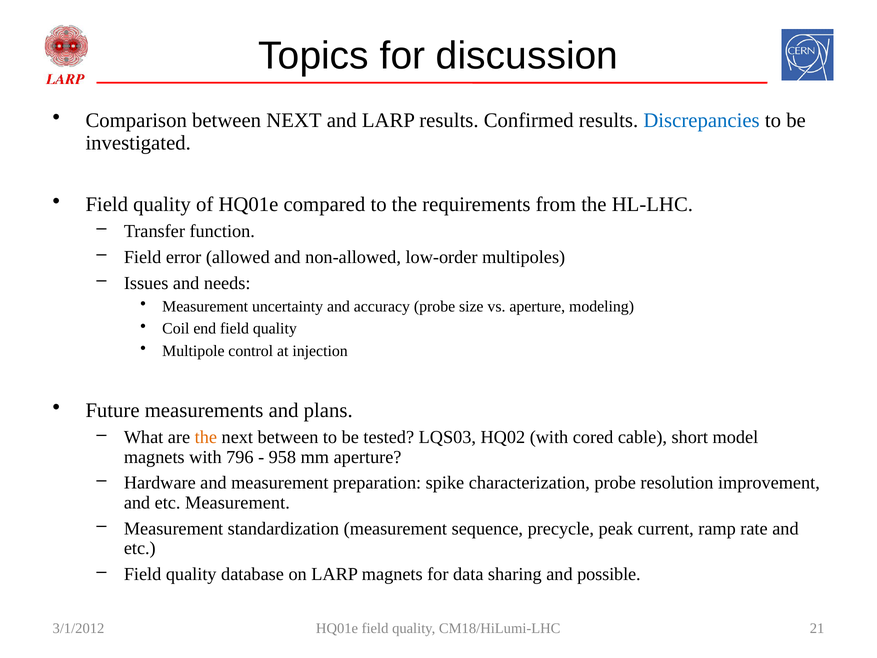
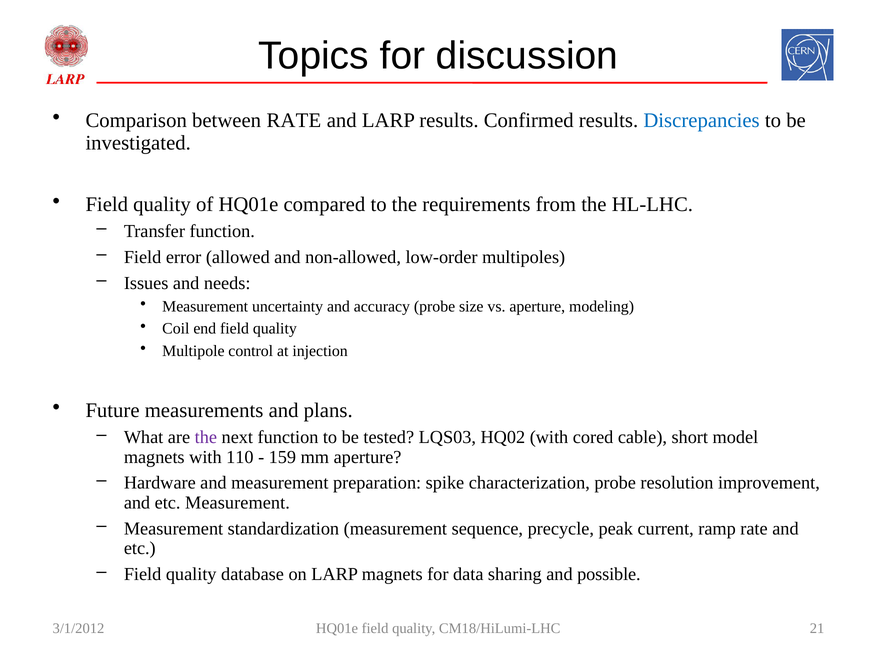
between NEXT: NEXT -> RATE
the at (206, 437) colour: orange -> purple
next between: between -> function
796: 796 -> 110
958: 958 -> 159
